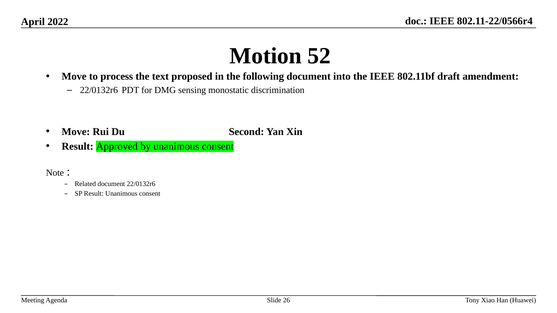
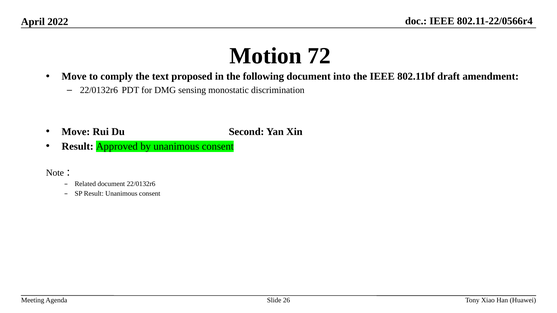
52: 52 -> 72
process: process -> comply
